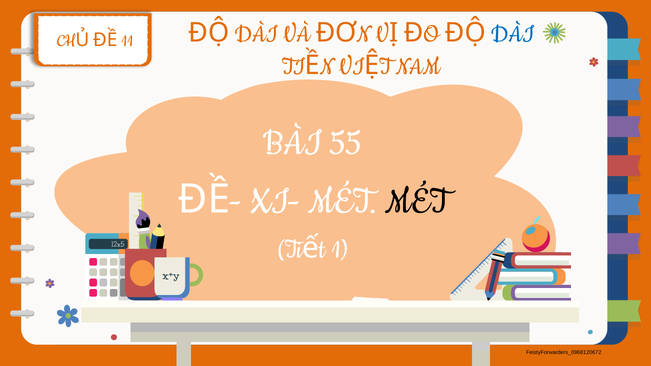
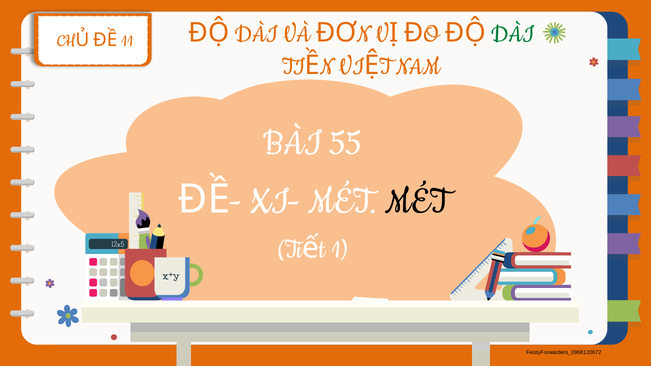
DÀI at (512, 33) colour: blue -> green
